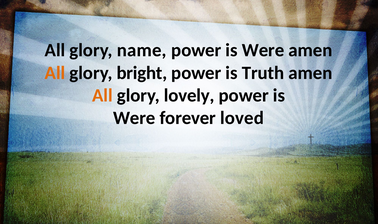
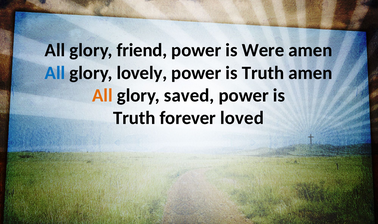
name: name -> friend
All at (55, 73) colour: orange -> blue
bright: bright -> lovely
lovely: lovely -> saved
Were at (134, 118): Were -> Truth
